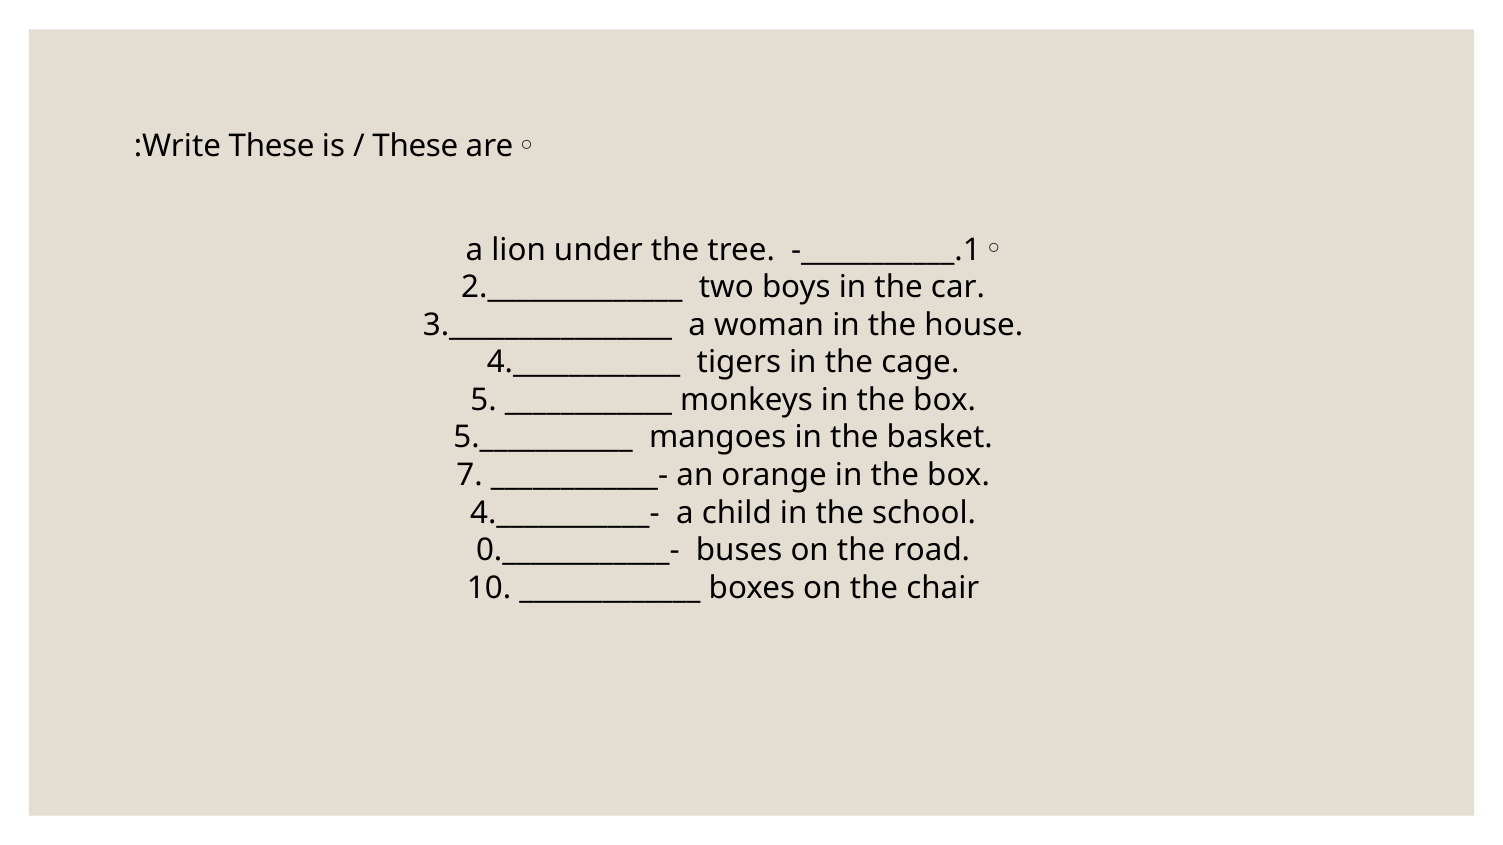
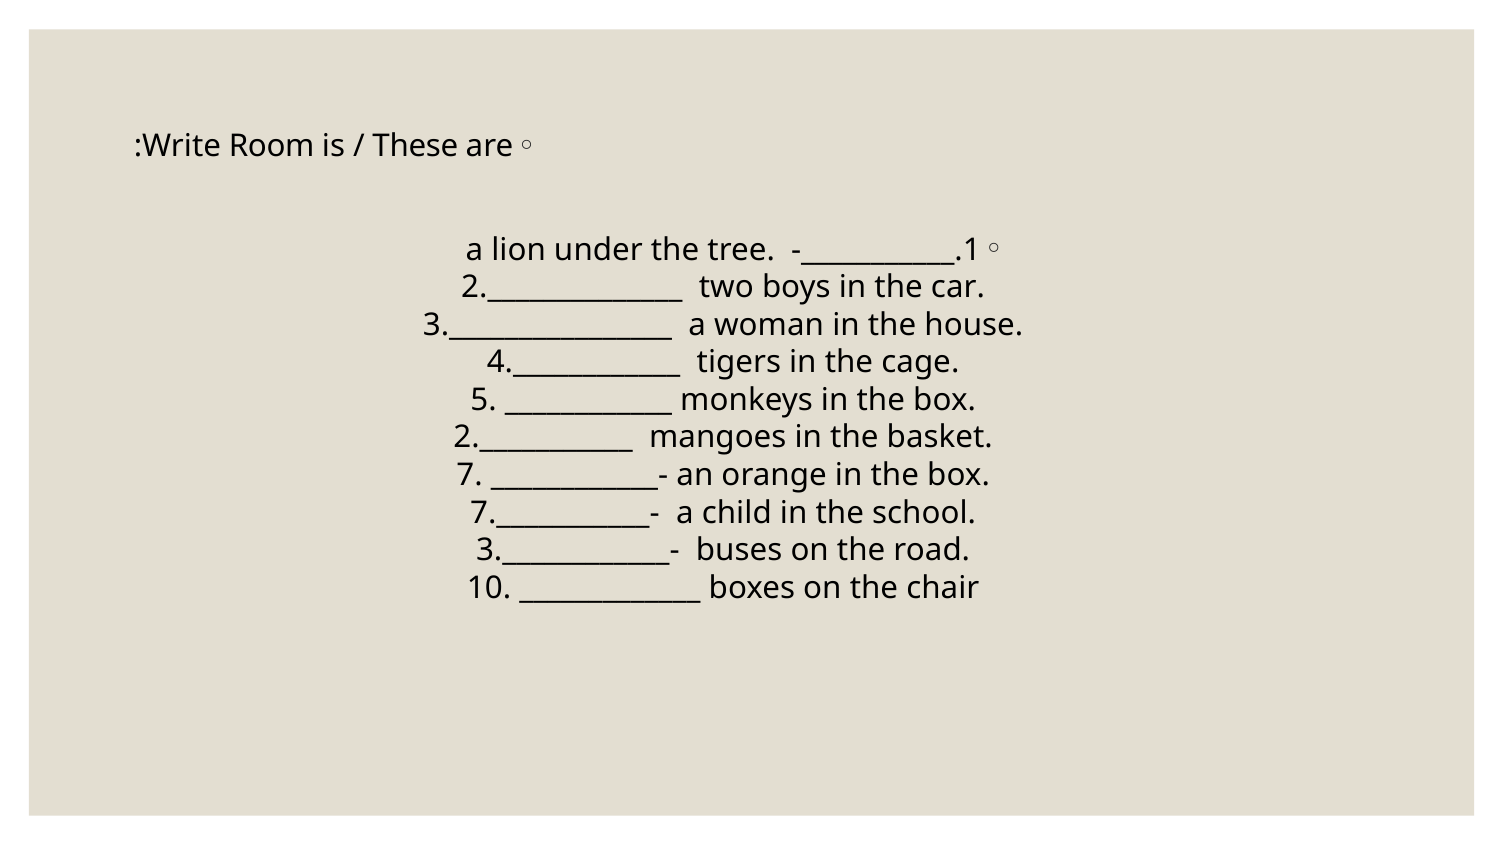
Write These: These -> Room
5.___________: 5.___________ -> 2.___________
4.___________-: 4.___________- -> 7.___________-
0.____________-: 0.____________- -> 3.____________-
